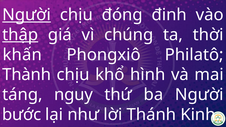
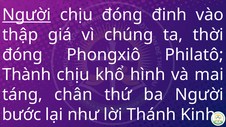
thập underline: present -> none
khấn at (22, 55): khấn -> đóng
nguy: nguy -> chân
